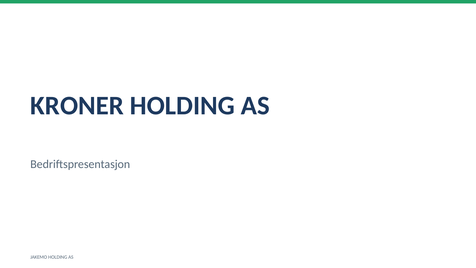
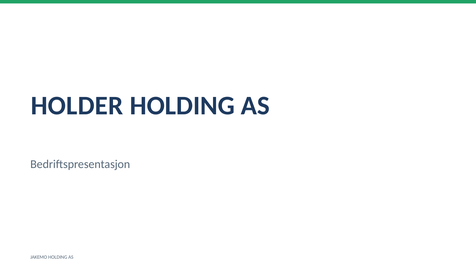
KRONER: KRONER -> HOLDER
